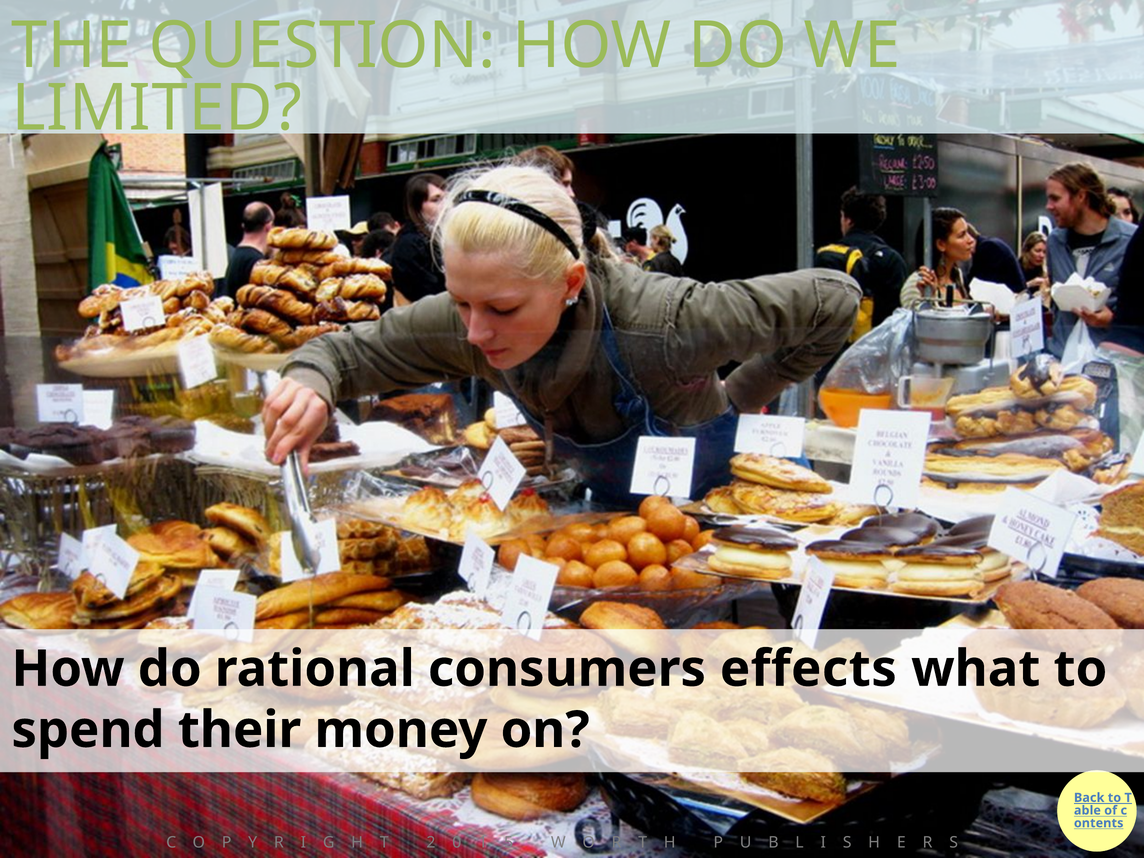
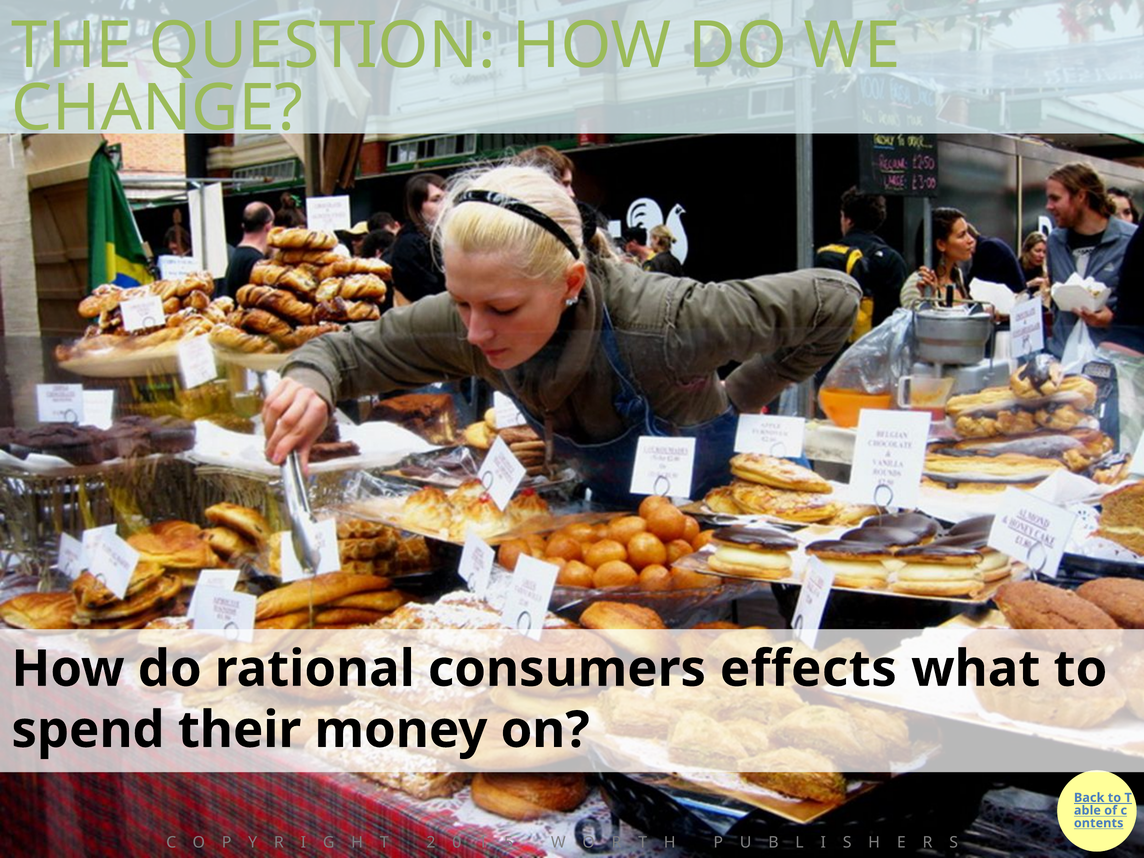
LIMITED: LIMITED -> CHANGE
